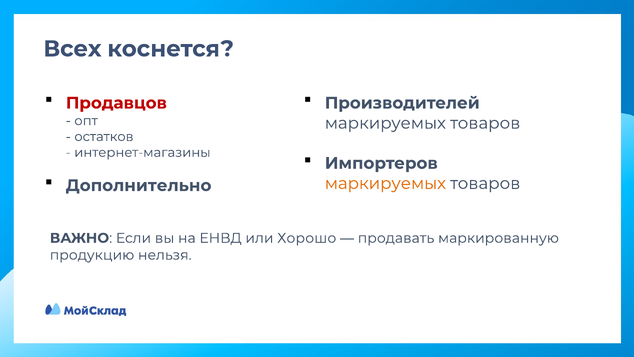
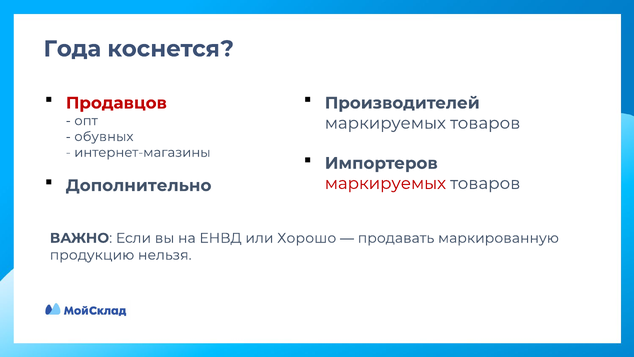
Всех: Всех -> Года
остатков: остатков -> обувных
маркируемых at (385, 183) colour: orange -> red
